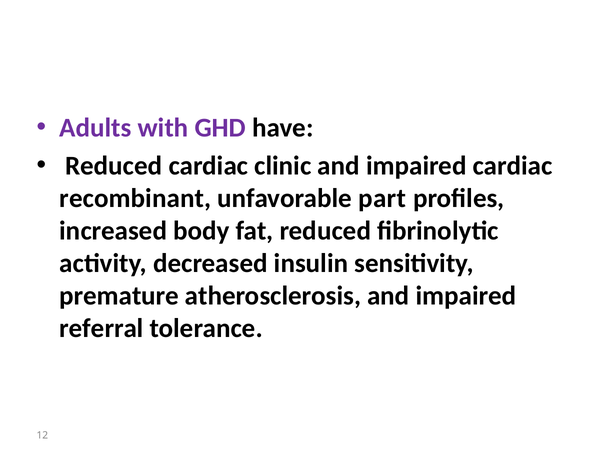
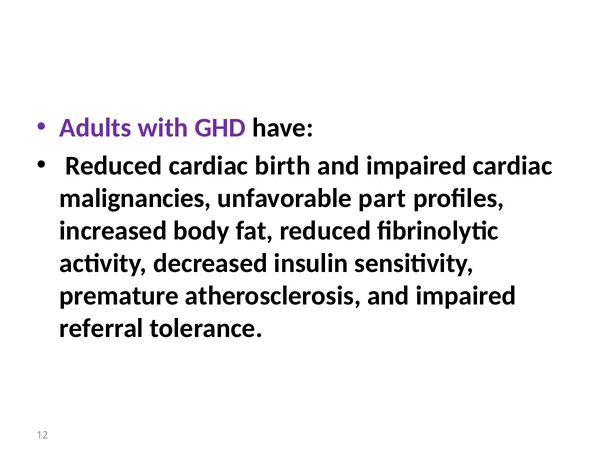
clinic: clinic -> birth
recombinant: recombinant -> malignancies
